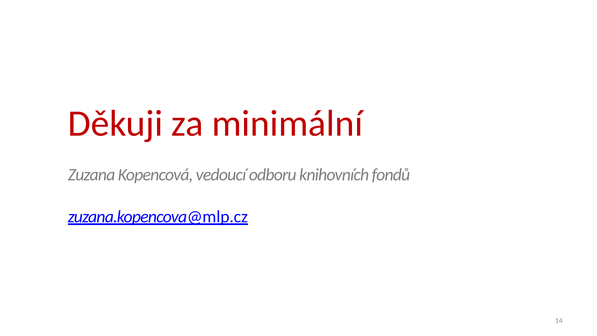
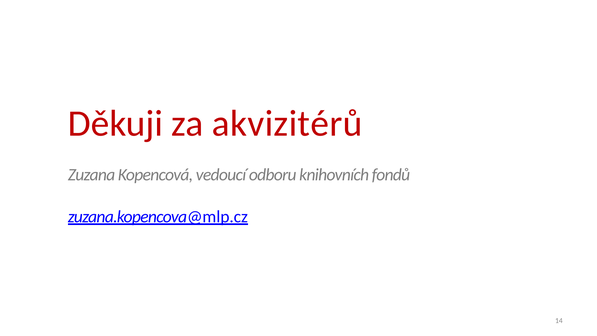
minimální: minimální -> akvizitérů
